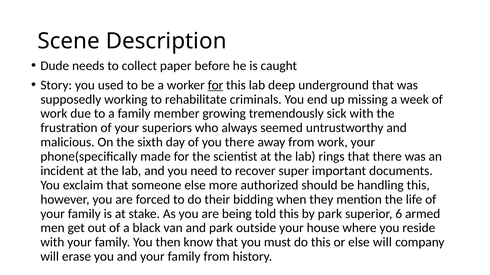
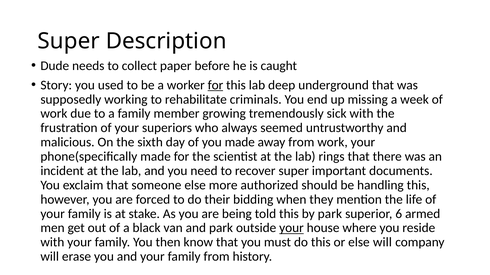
Scene at (69, 41): Scene -> Super
you there: there -> made
your at (291, 228) underline: none -> present
